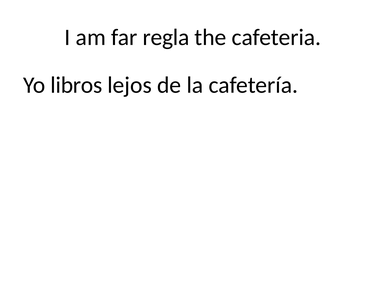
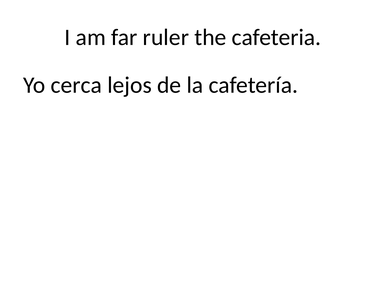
regla: regla -> ruler
libros: libros -> cerca
